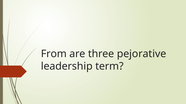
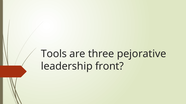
From: From -> Tools
term: term -> front
